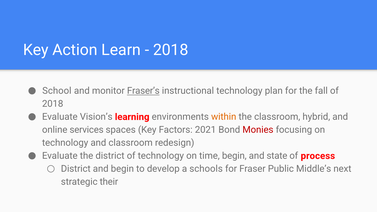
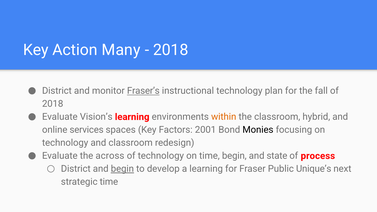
Learn: Learn -> Many
School at (57, 91): School -> District
2021: 2021 -> 2001
Monies colour: red -> black
the district: district -> across
begin at (122, 169) underline: none -> present
a schools: schools -> learning
Middle’s: Middle’s -> Unique’s
strategic their: their -> time
